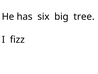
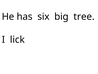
fizz: fizz -> lick
